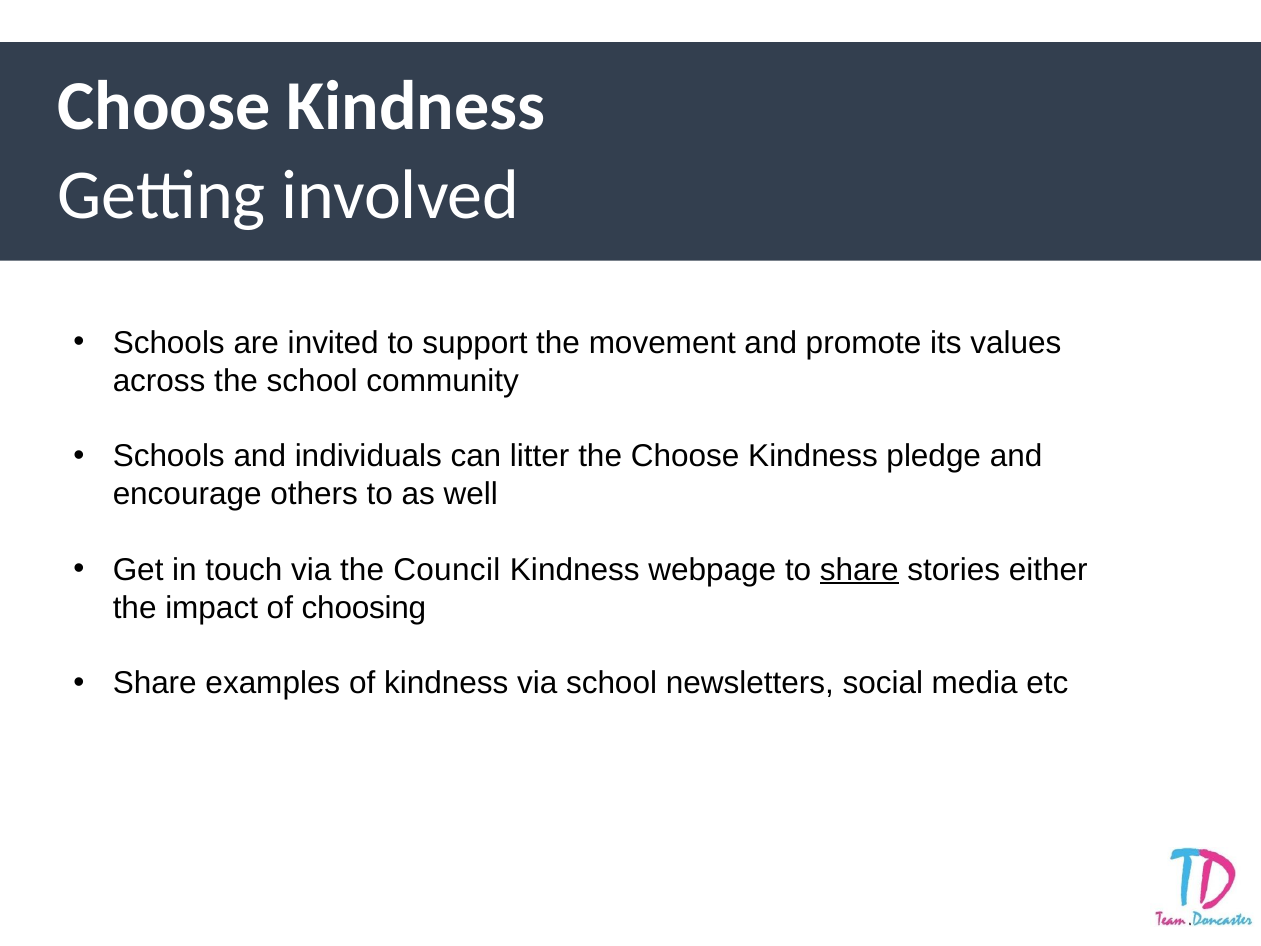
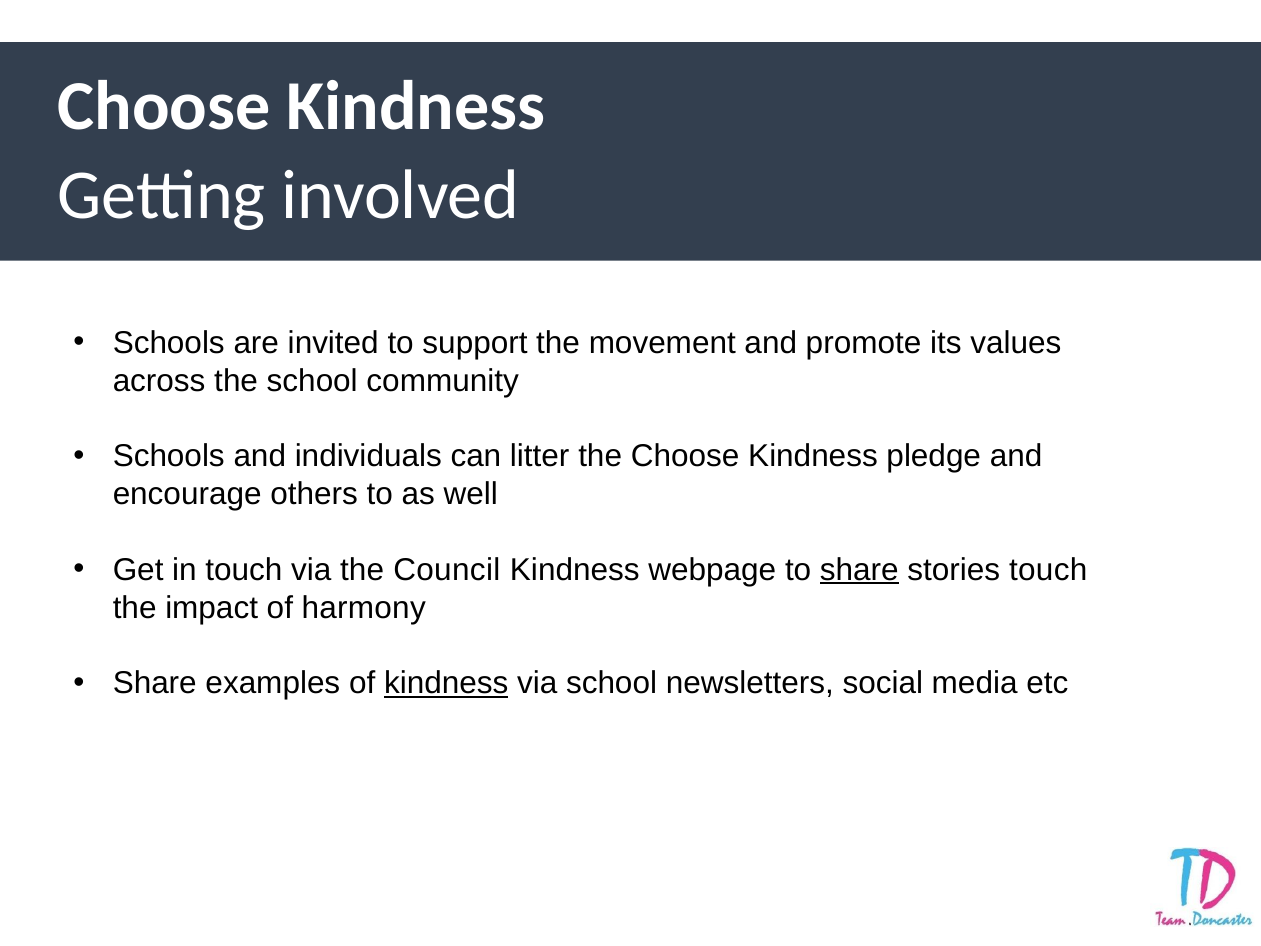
stories either: either -> touch
choosing: choosing -> harmony
kindness at (446, 683) underline: none -> present
